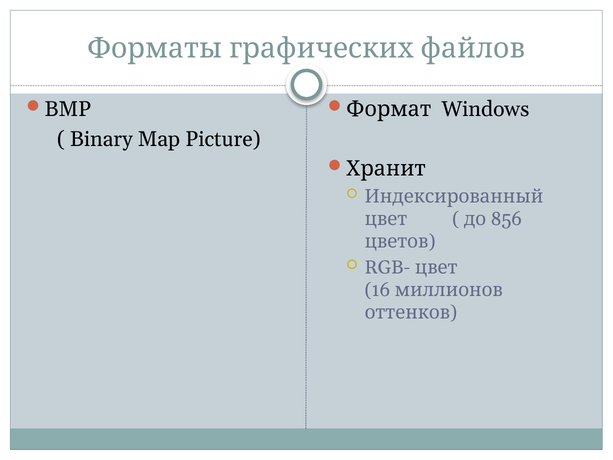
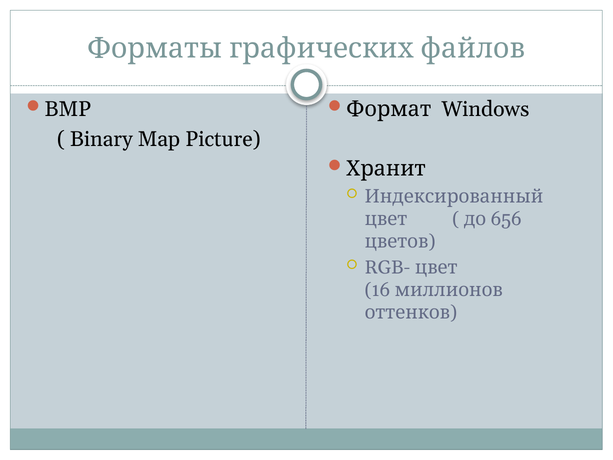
856: 856 -> 656
